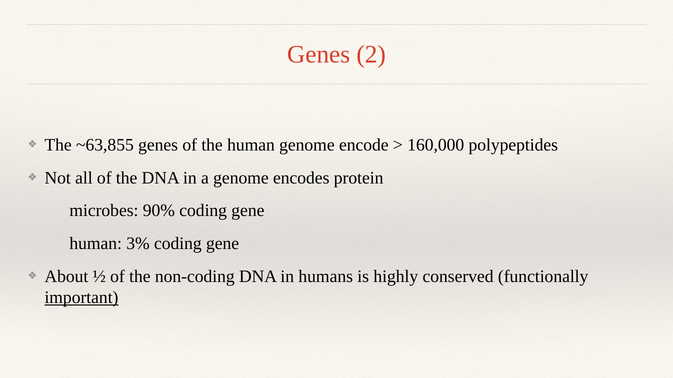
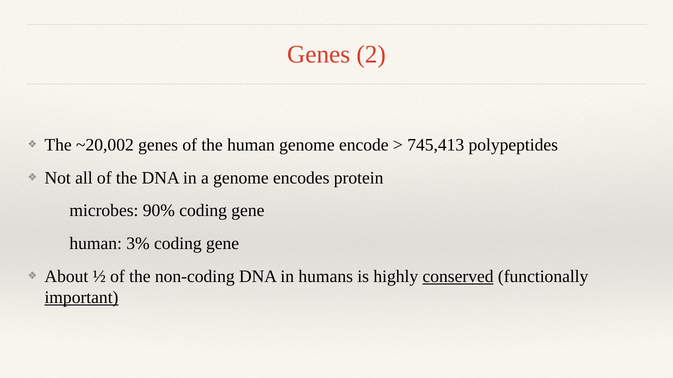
~63,855: ~63,855 -> ~20,002
160,000: 160,000 -> 745,413
conserved underline: none -> present
